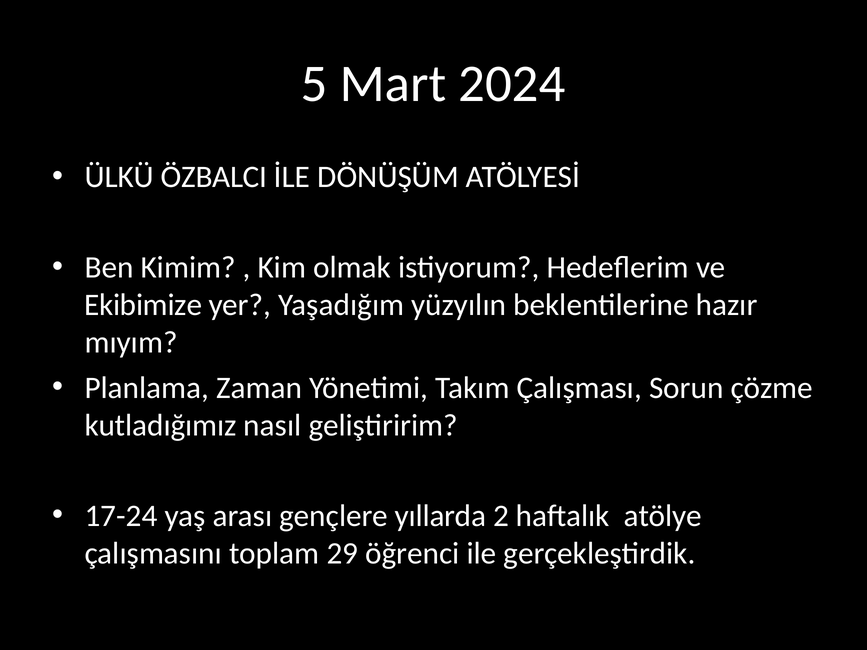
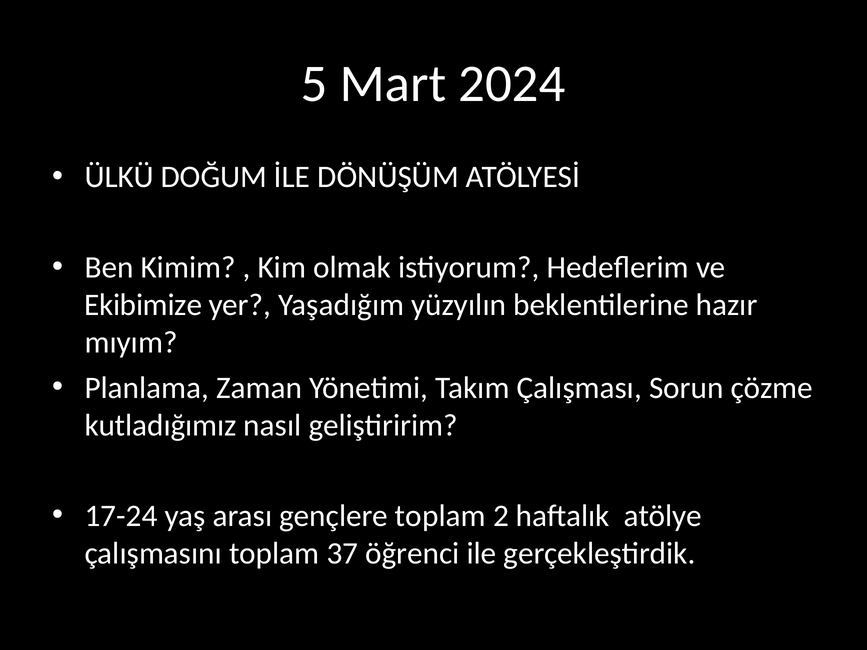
ÖZBALCI: ÖZBALCI -> DOĞUM
gençlere yıllarda: yıllarda -> toplam
29: 29 -> 37
